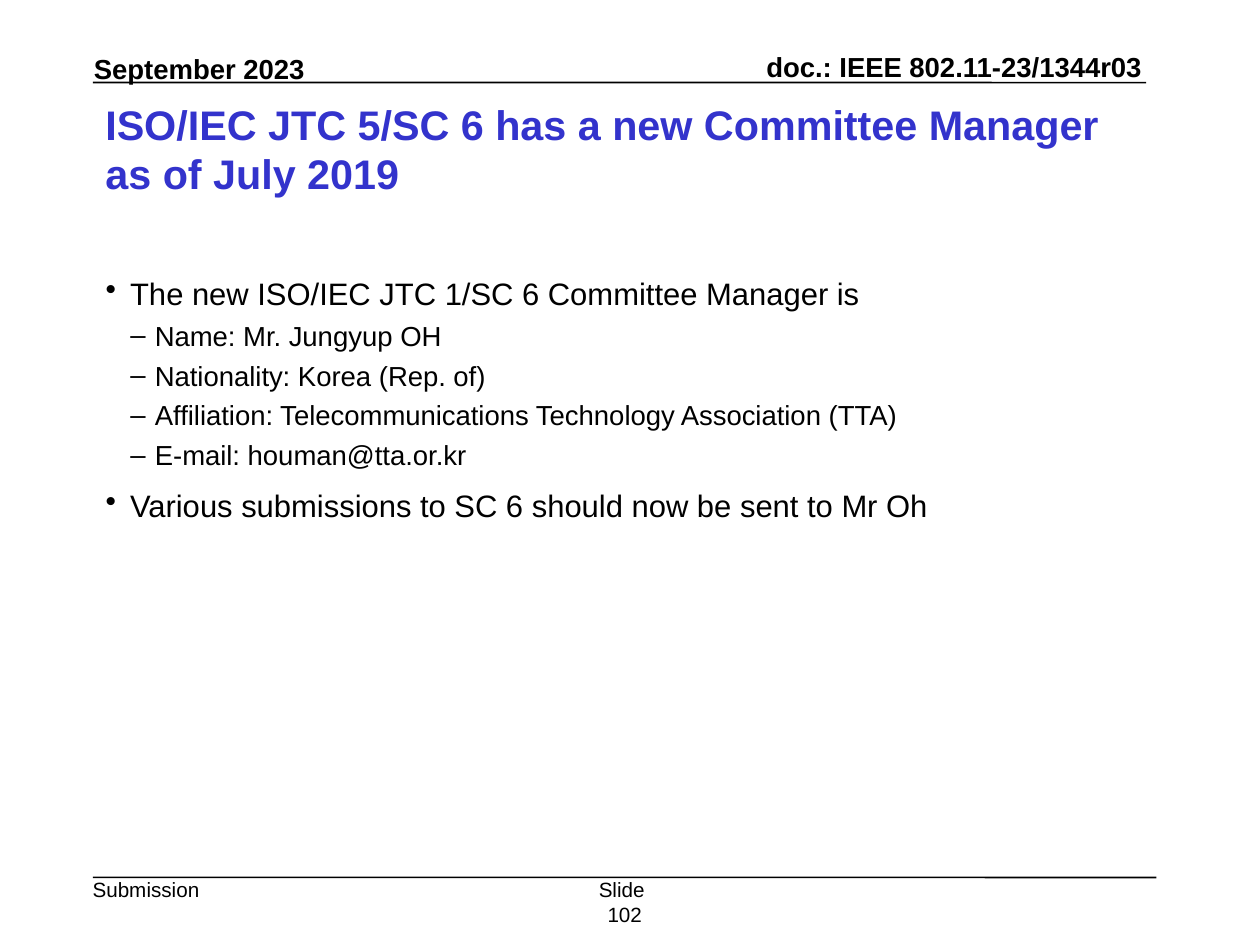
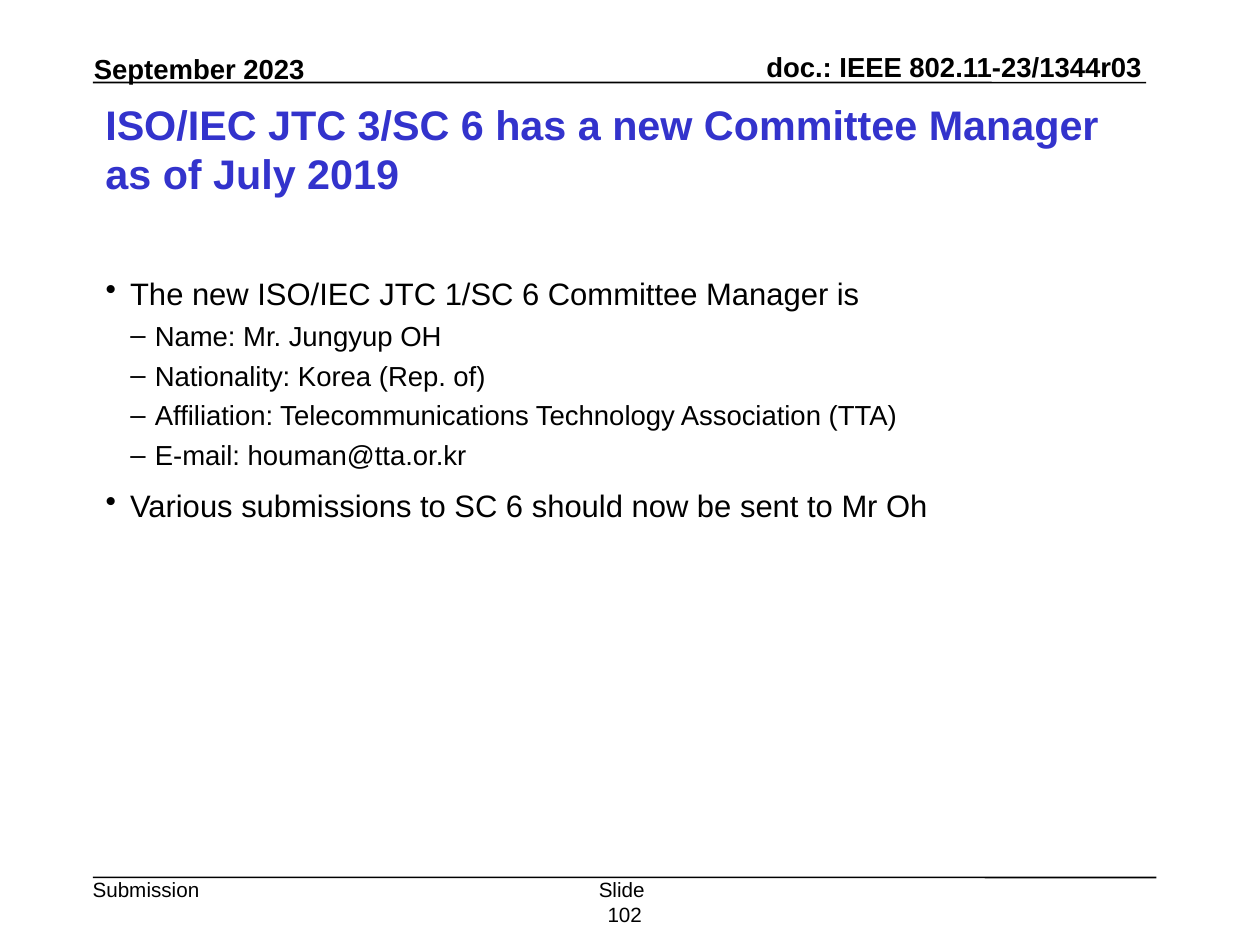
5/SC: 5/SC -> 3/SC
